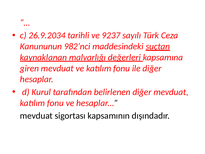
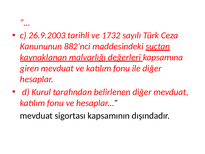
26.9.2034: 26.9.2034 -> 26.9.2003
9237: 9237 -> 1732
982’nci: 982’nci -> 882’nci
